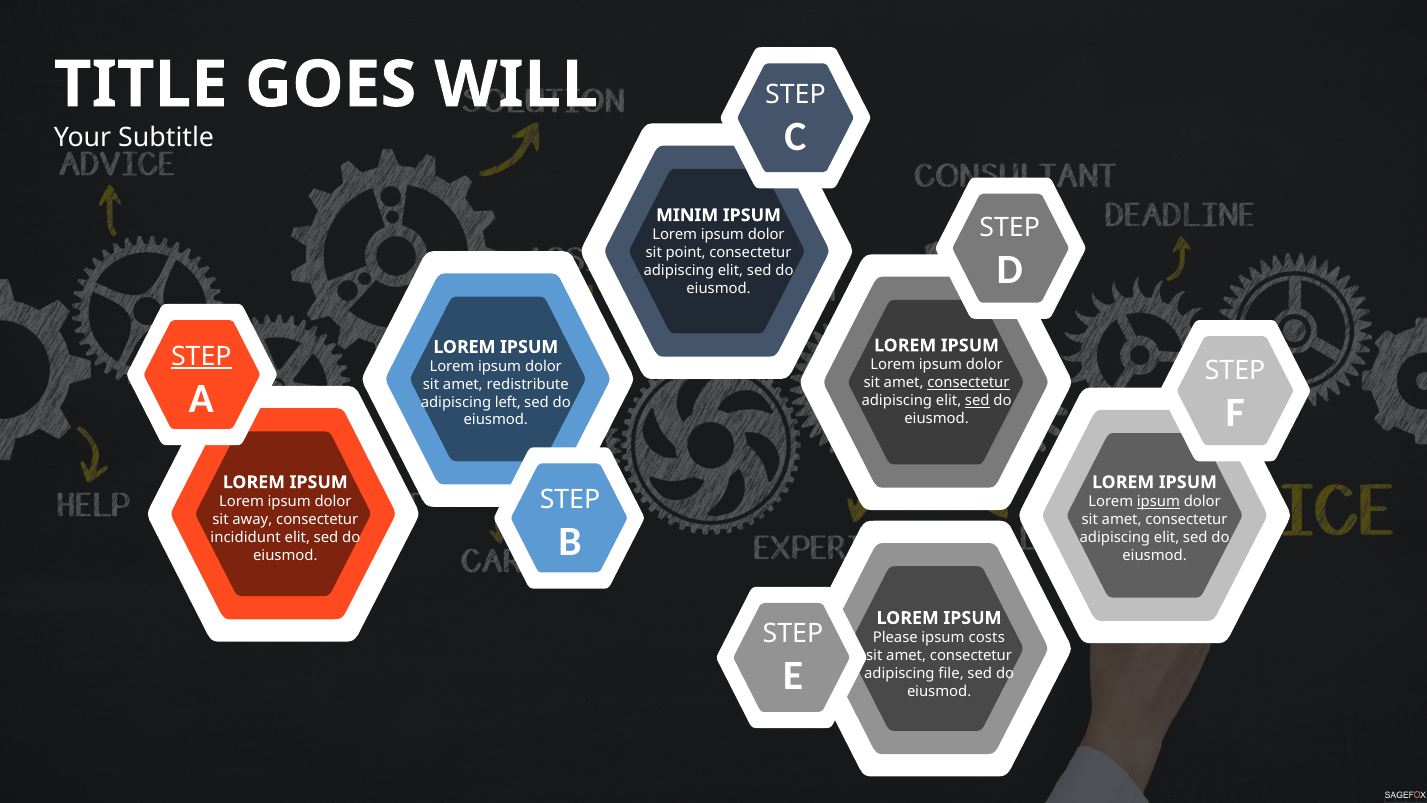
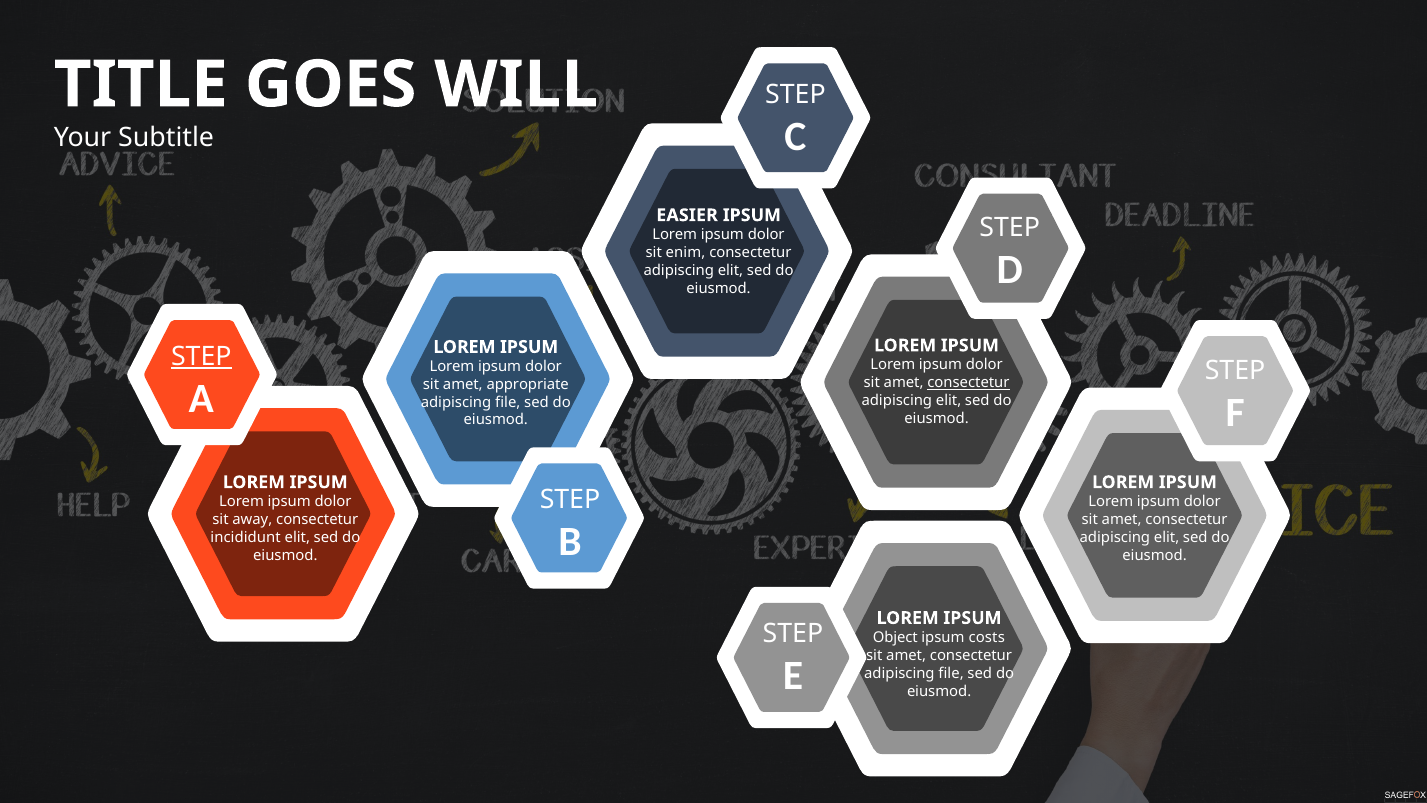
MINIM: MINIM -> EASIER
point: point -> enim
redistribute: redistribute -> appropriate
sed at (977, 401) underline: present -> none
left at (508, 402): left -> file
ipsum at (1158, 501) underline: present -> none
Please: Please -> Object
